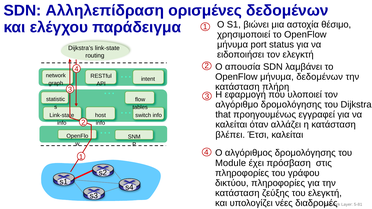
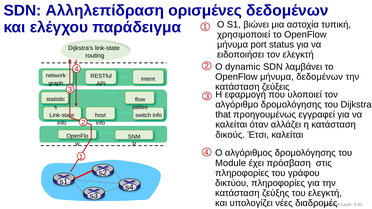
θέσιμο: θέσιμο -> τυπική
απουσία: απουσία -> dynamic
πλήρη: πλήρη -> ζεύξεις
βλέπει: βλέπει -> δικούς
